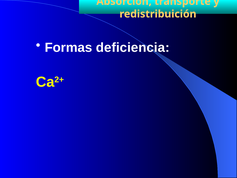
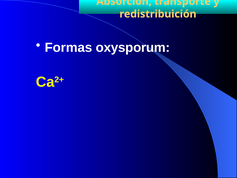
deficiencia: deficiencia -> oxysporum
